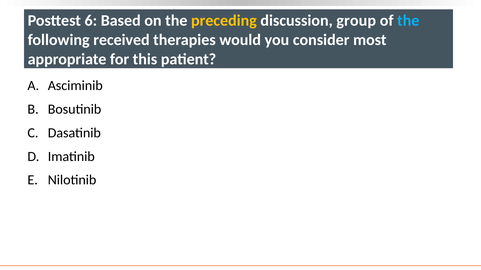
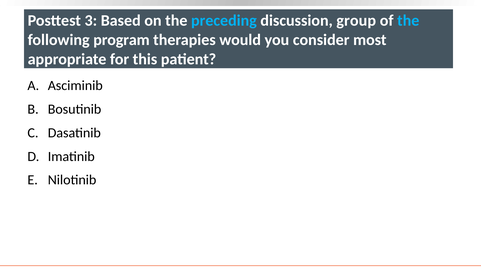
6: 6 -> 3
preceding colour: yellow -> light blue
received: received -> program
